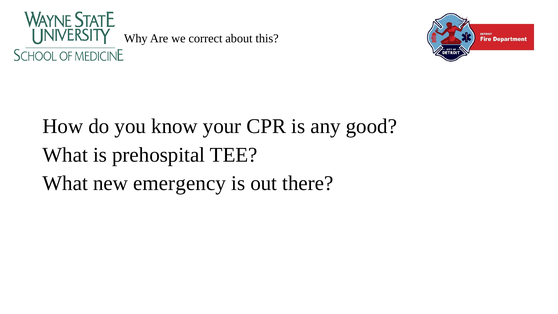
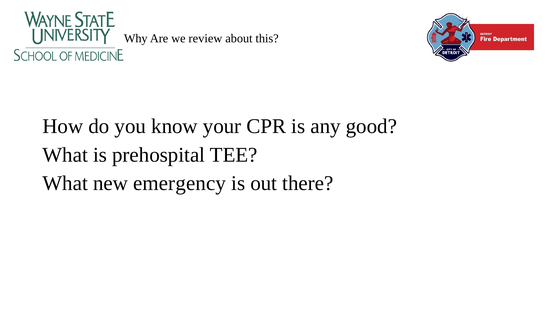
correct: correct -> review
